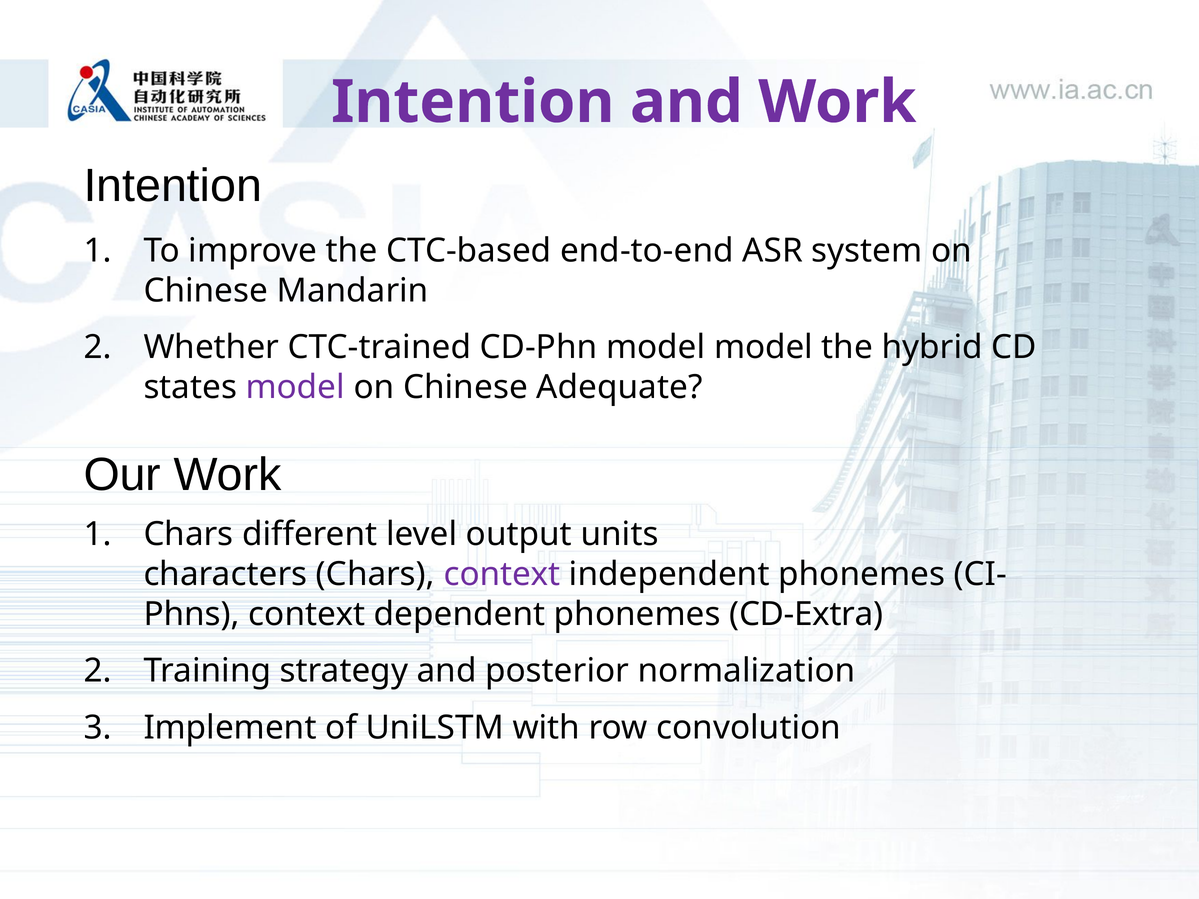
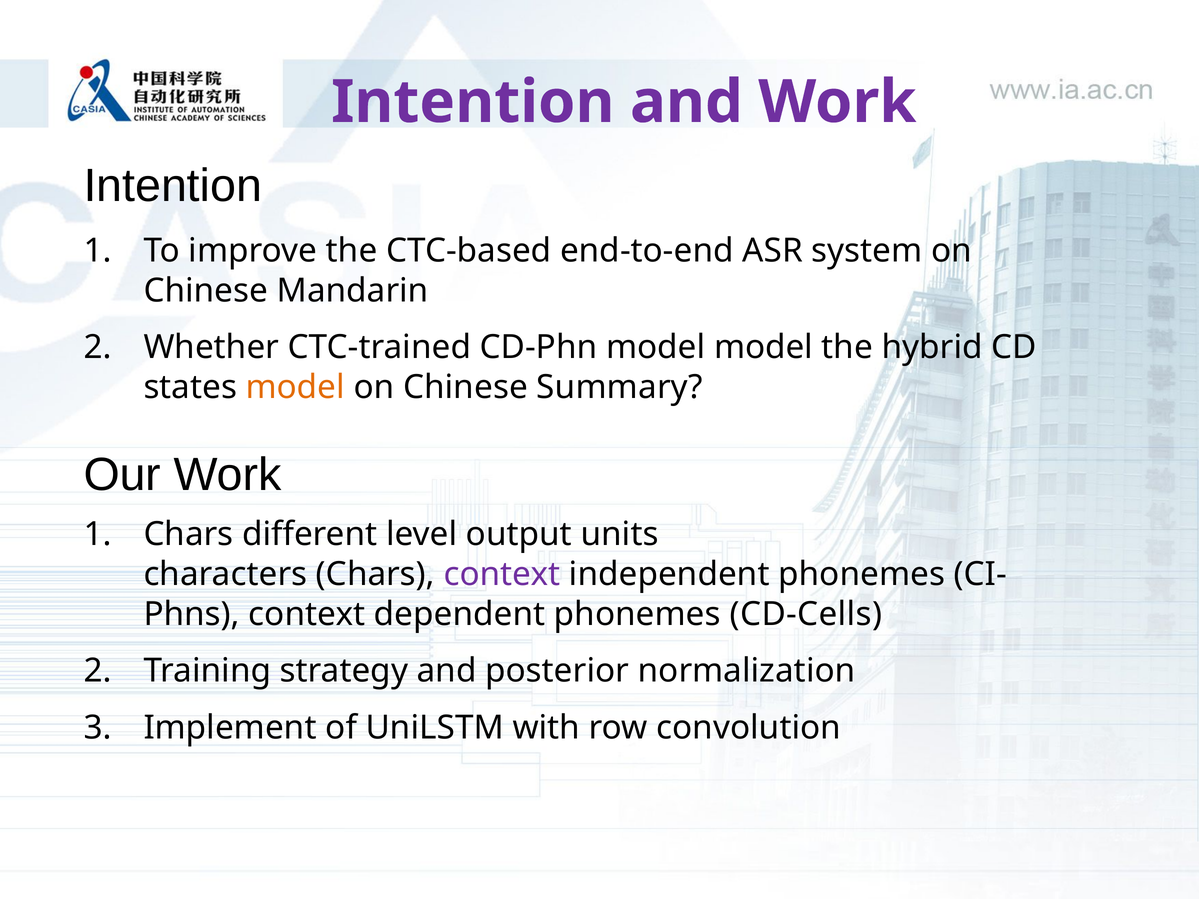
model at (295, 387) colour: purple -> orange
Adequate: Adequate -> Summary
CD-Extra: CD-Extra -> CD-Cells
